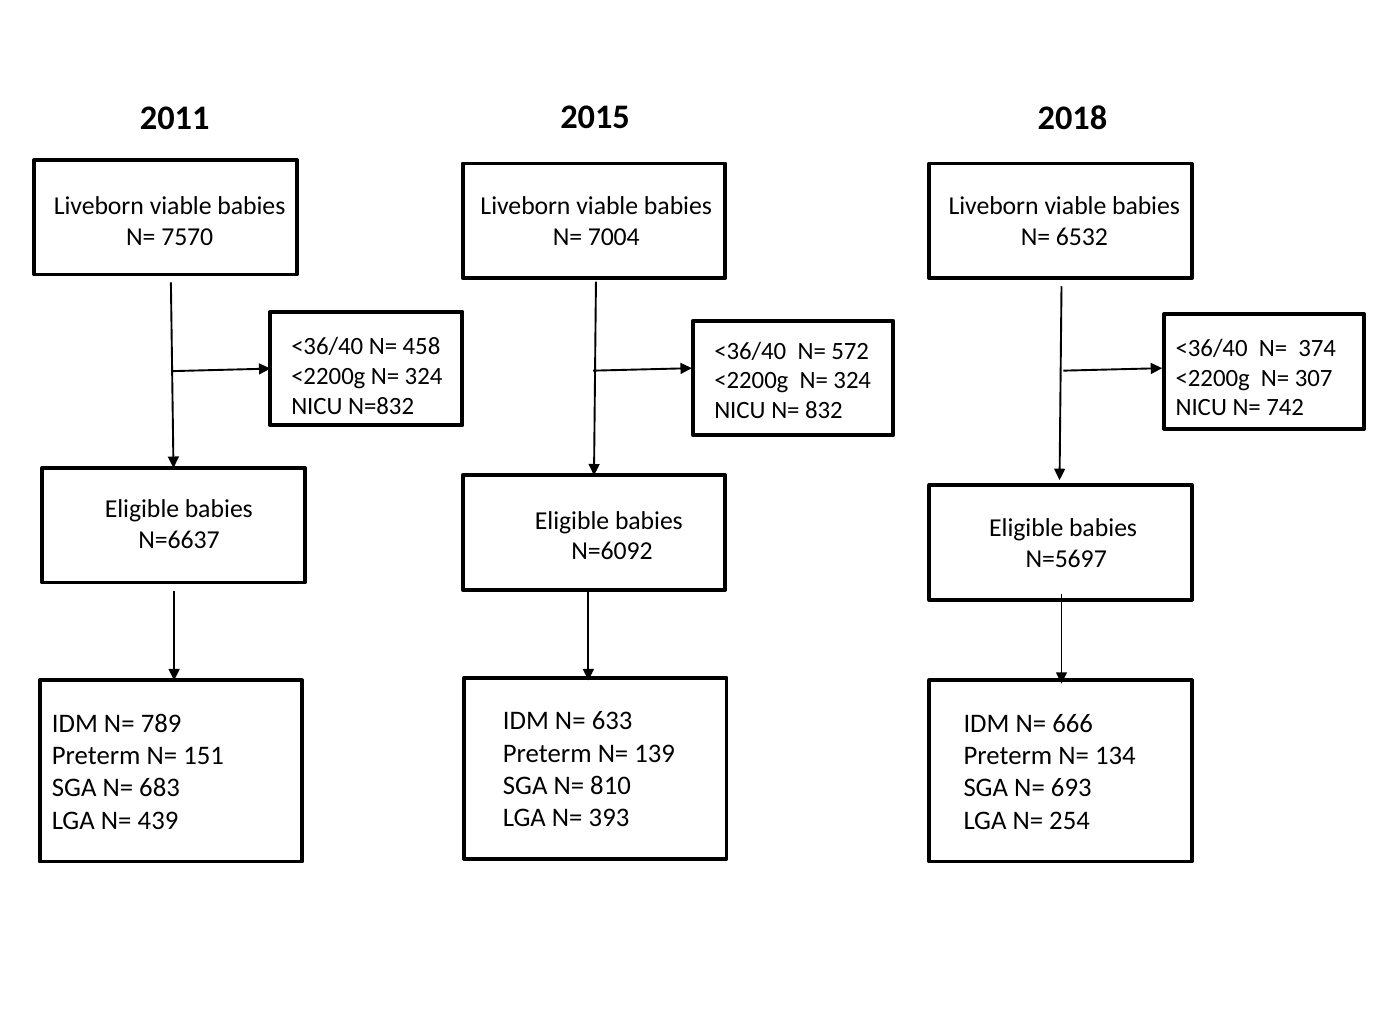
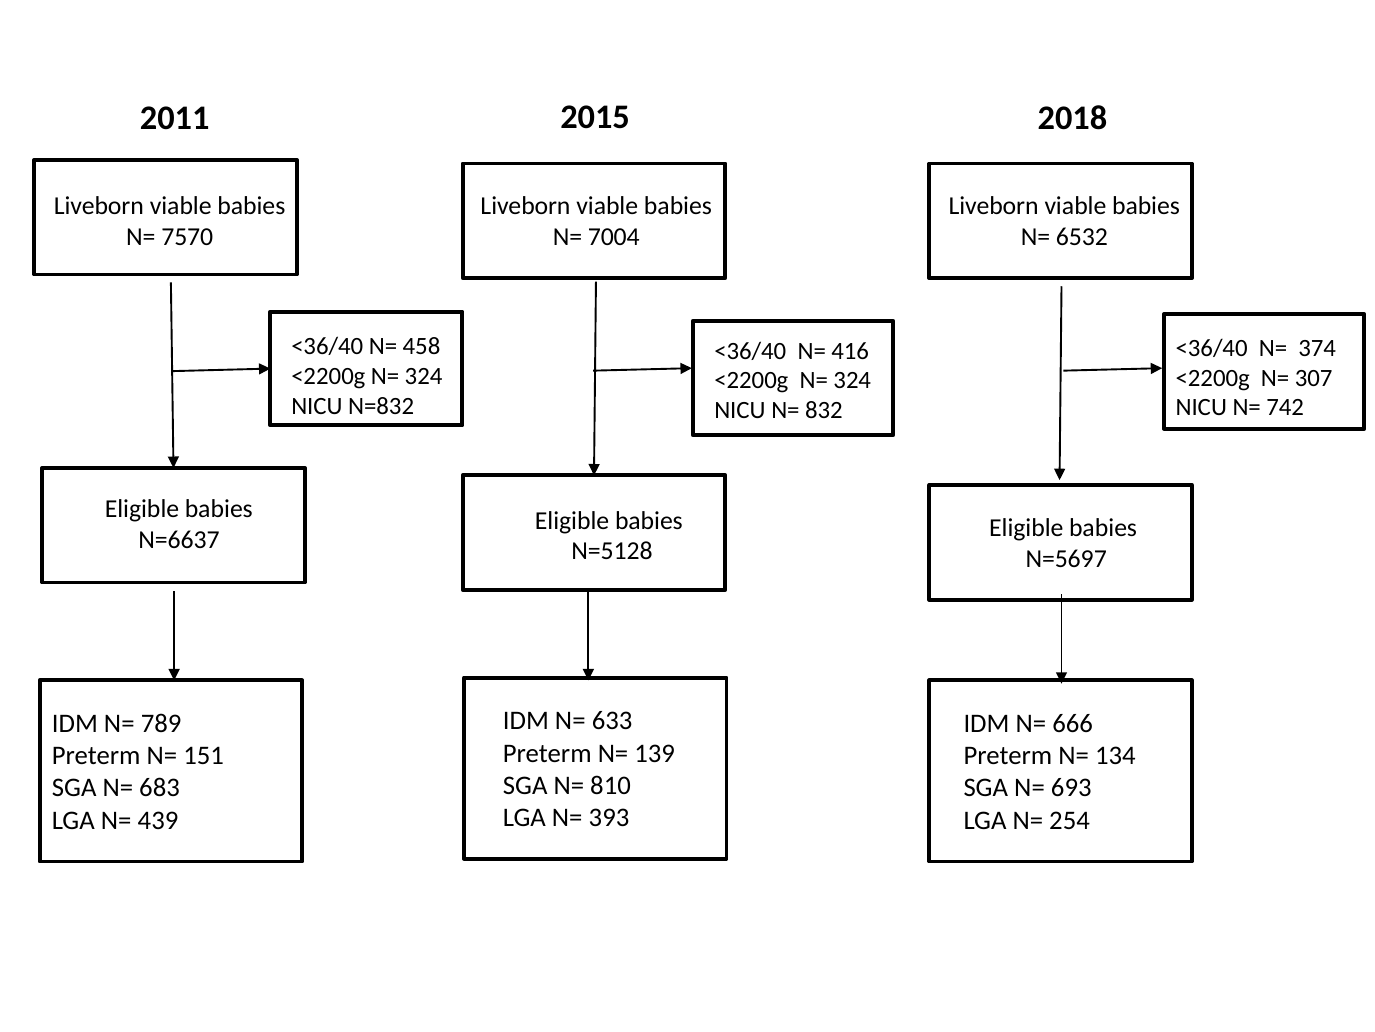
572: 572 -> 416
N=6092: N=6092 -> N=5128
